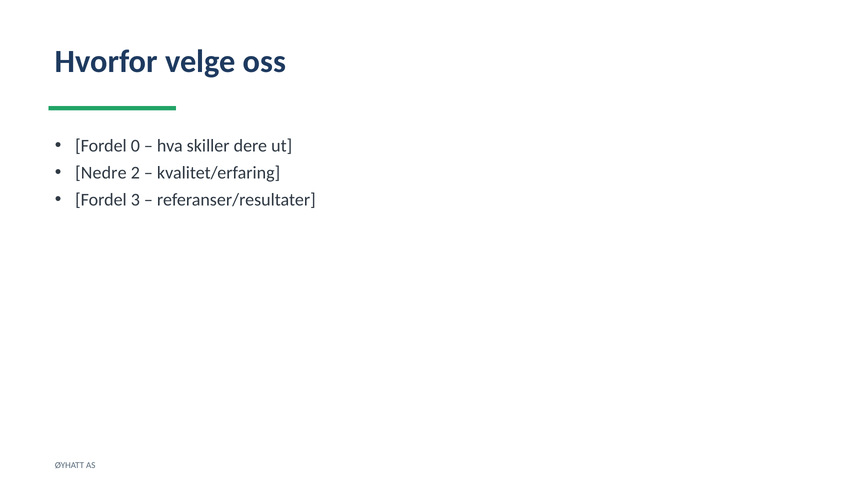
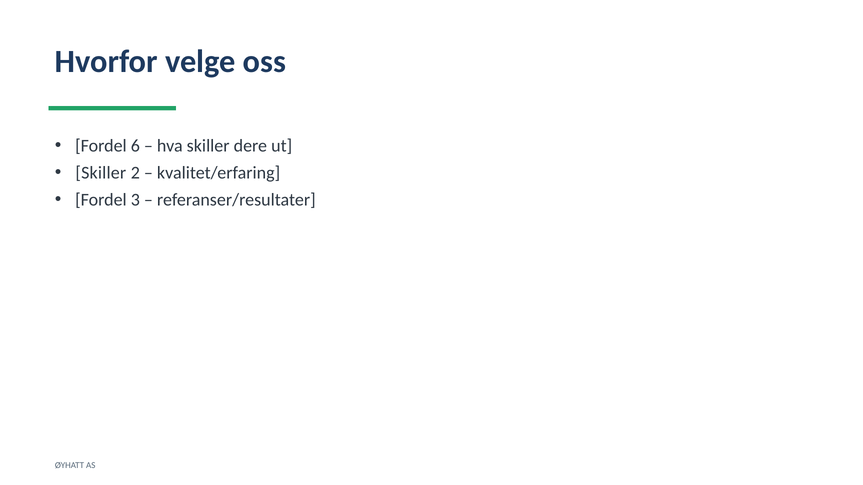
0: 0 -> 6
Nedre at (101, 173): Nedre -> Skiller
